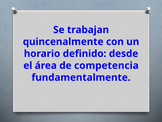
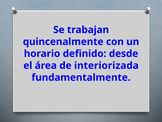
competencia: competencia -> interiorizada
